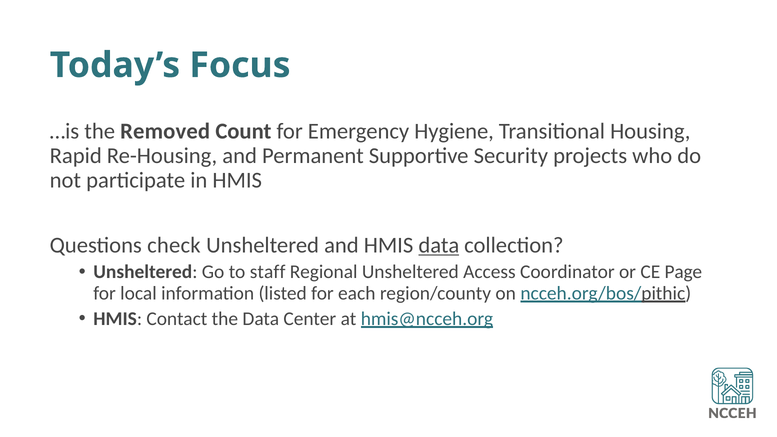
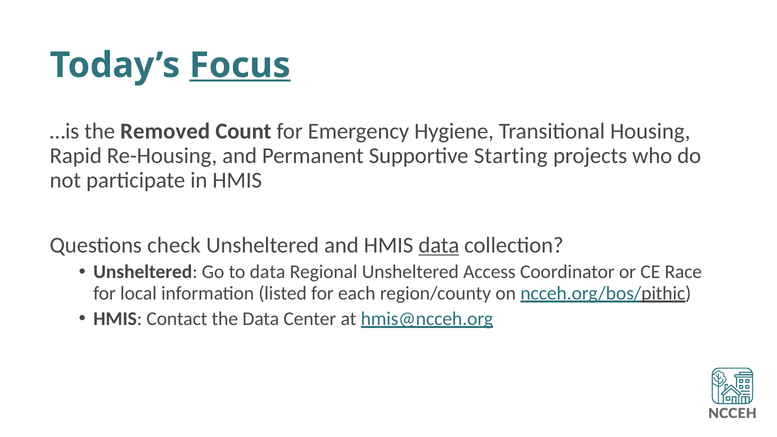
Focus underline: none -> present
Security: Security -> Starting
to staff: staff -> data
Page: Page -> Race
